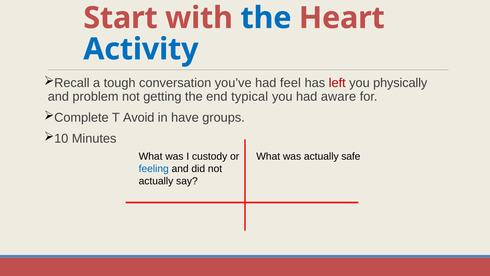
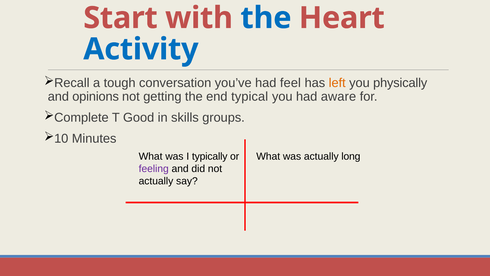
left colour: red -> orange
problem: problem -> opinions
Avoid: Avoid -> Good
have: have -> skills
custody: custody -> typically
safe: safe -> long
feeling colour: blue -> purple
